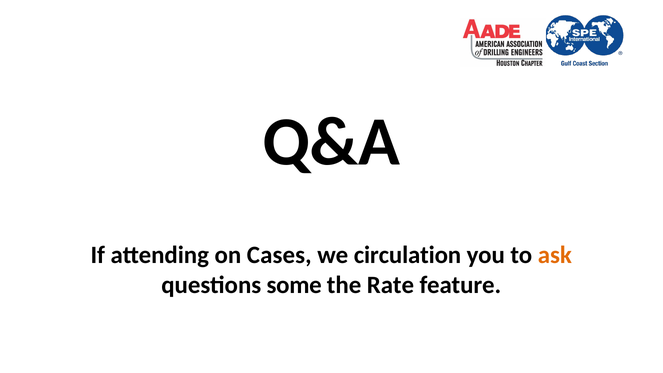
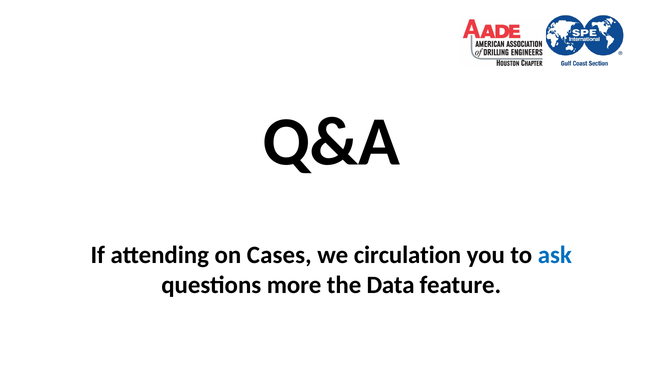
ask colour: orange -> blue
some: some -> more
Rate: Rate -> Data
